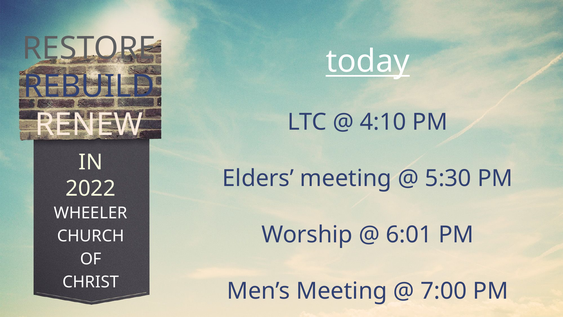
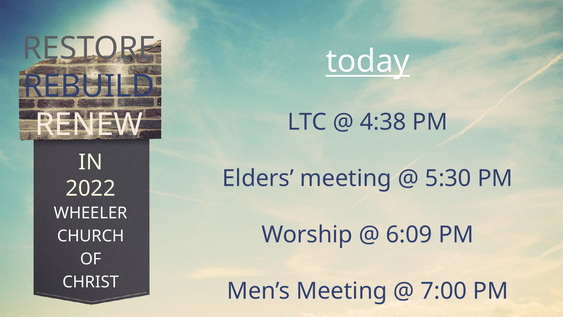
4:10: 4:10 -> 4:38
6:01: 6:01 -> 6:09
